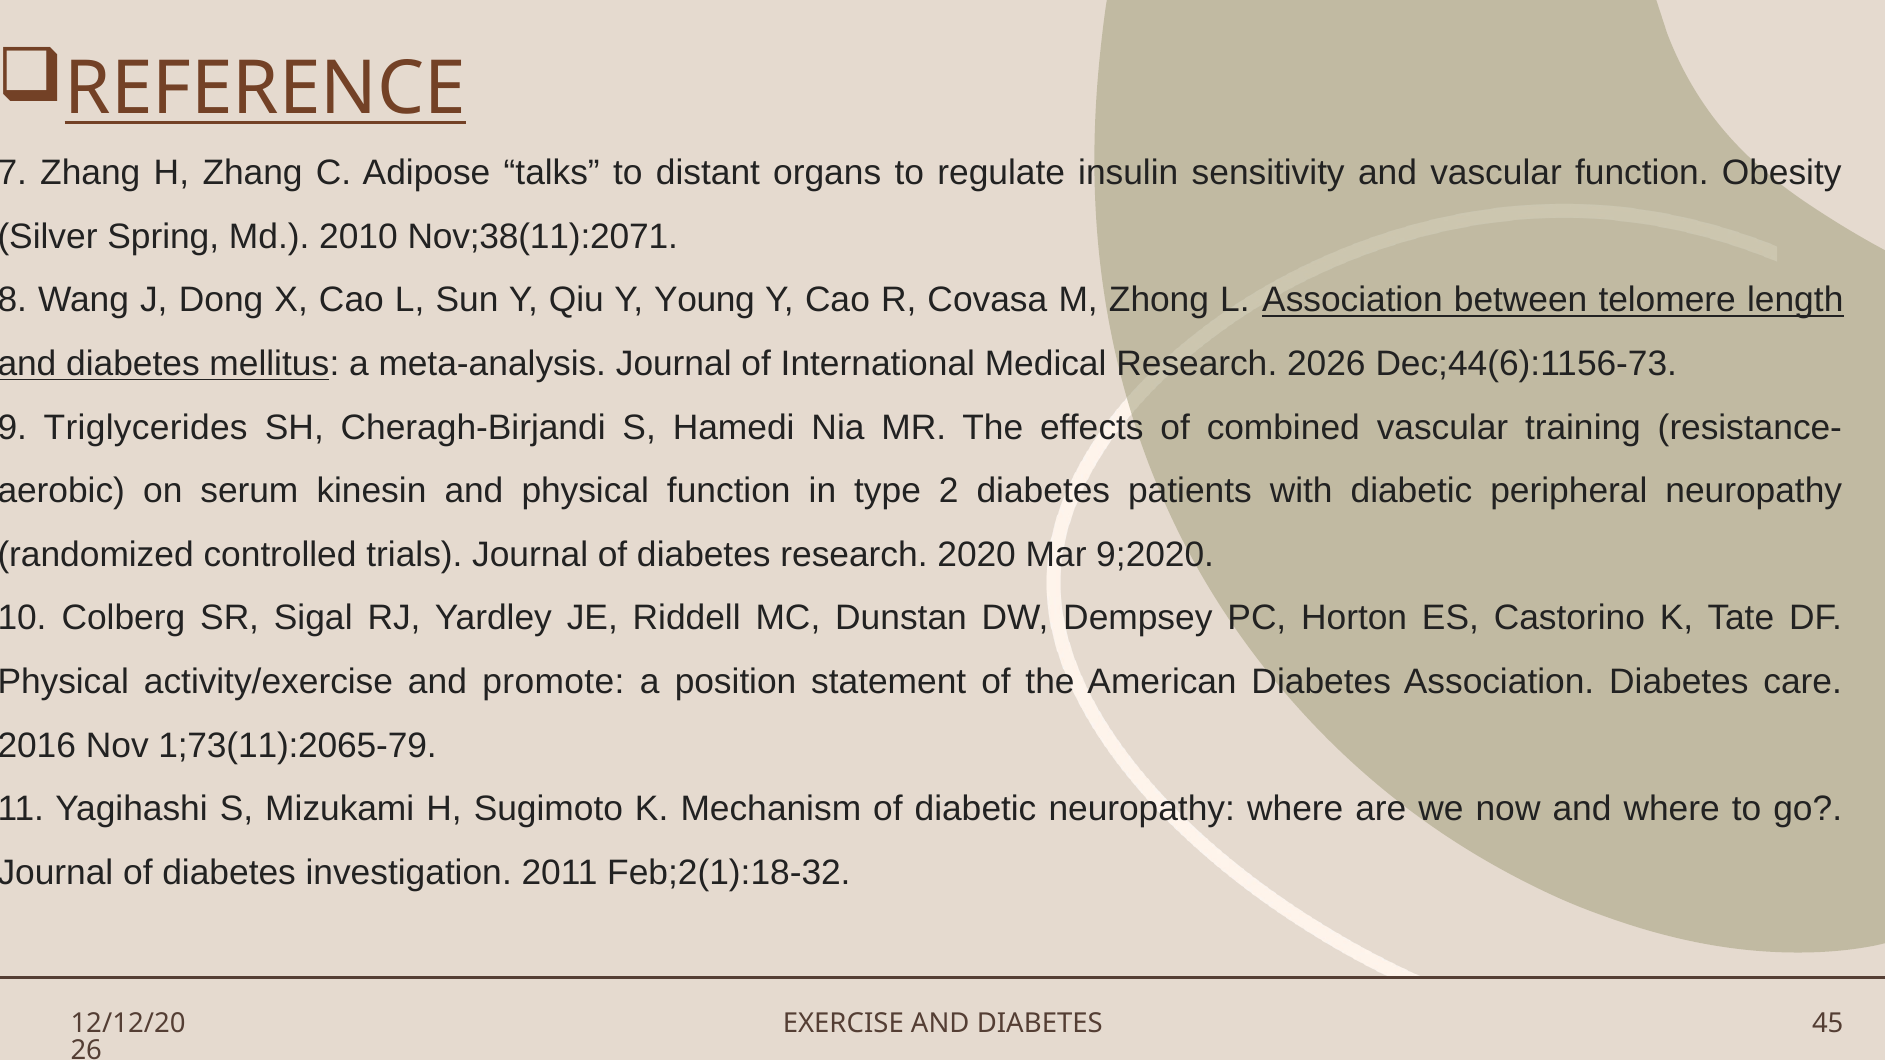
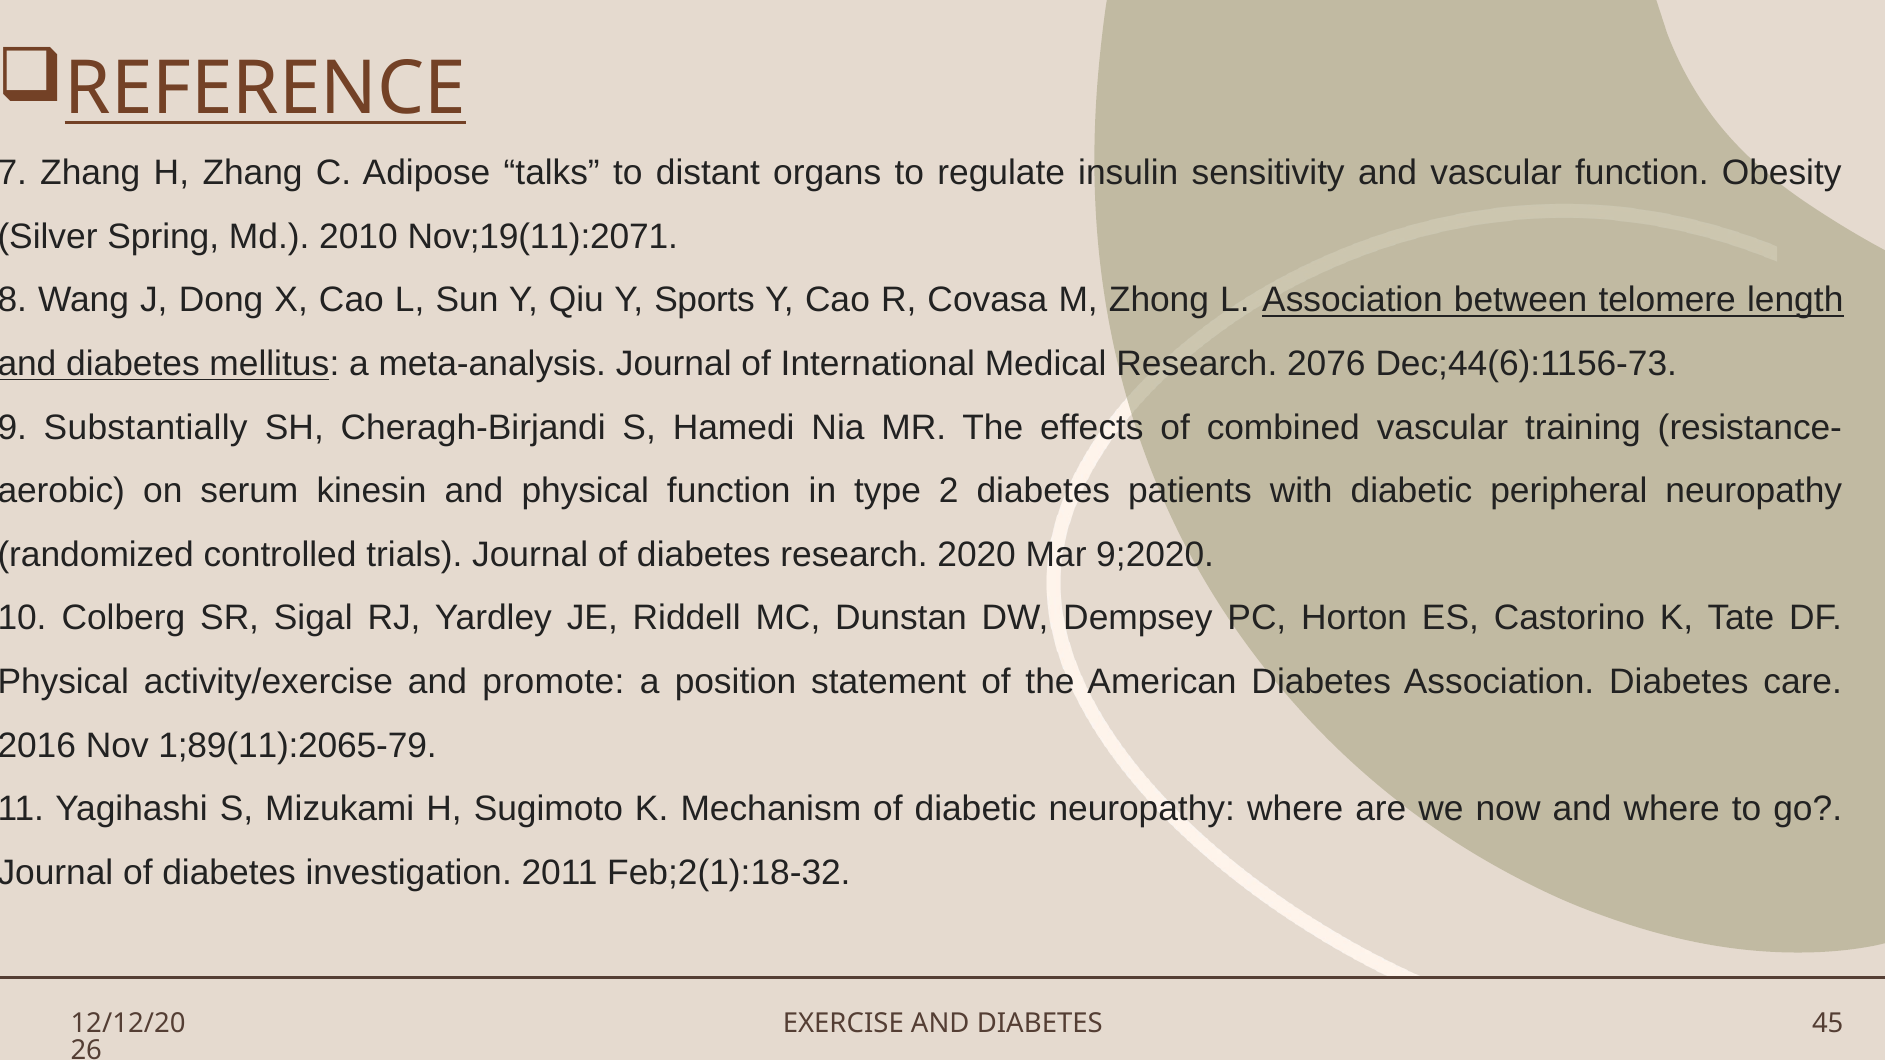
Nov;38(11):2071: Nov;38(11):2071 -> Nov;19(11):2071
Young: Young -> Sports
2026: 2026 -> 2076
Triglycerides: Triglycerides -> Substantially
1;73(11):2065-79: 1;73(11):2065-79 -> 1;89(11):2065-79
